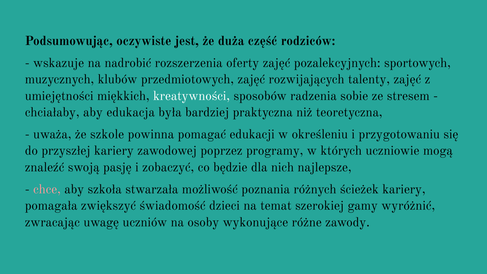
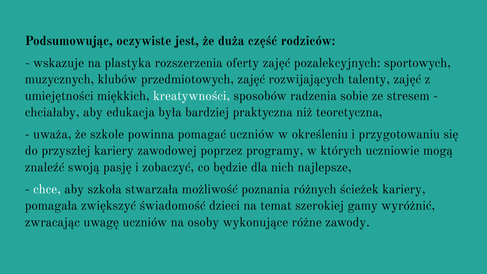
nadrobić: nadrobić -> plastyka
pomagać edukacji: edukacji -> uczniów
chce colour: pink -> white
